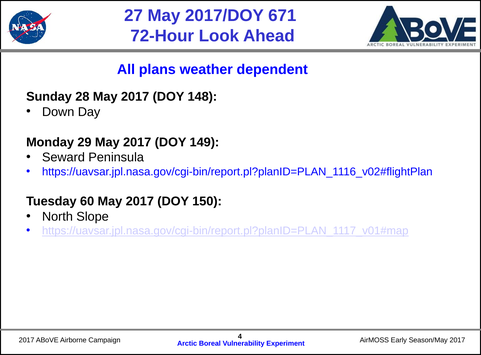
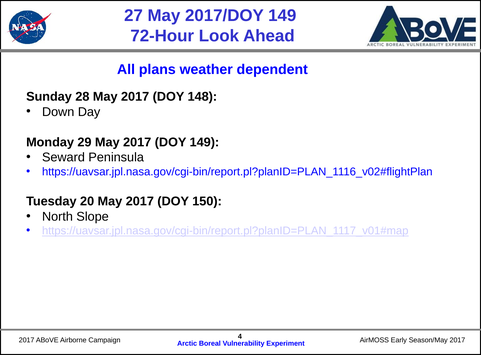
2017/DOY 671: 671 -> 149
60: 60 -> 20
